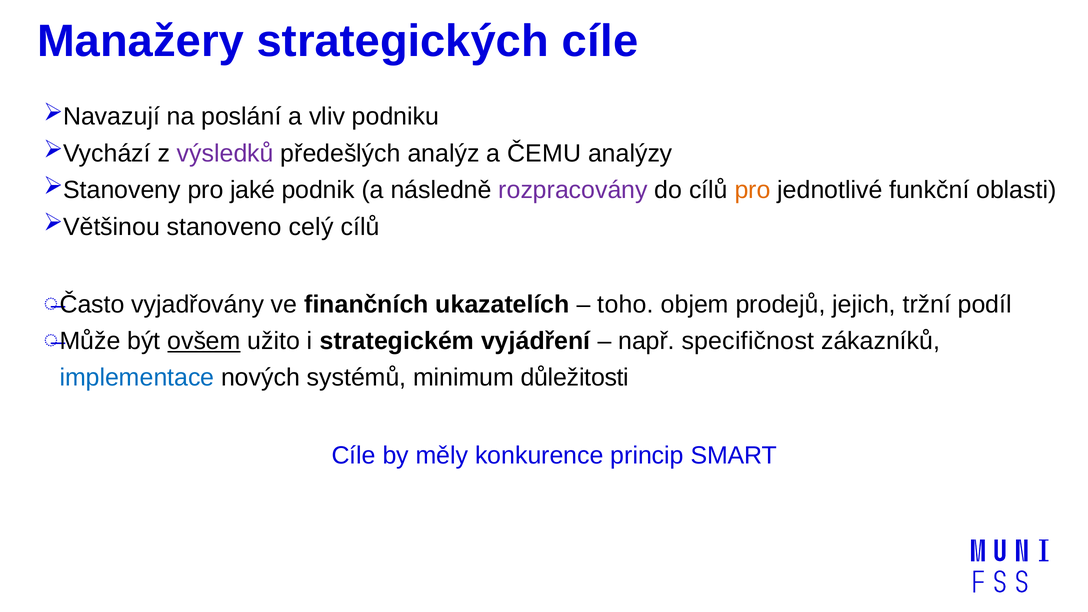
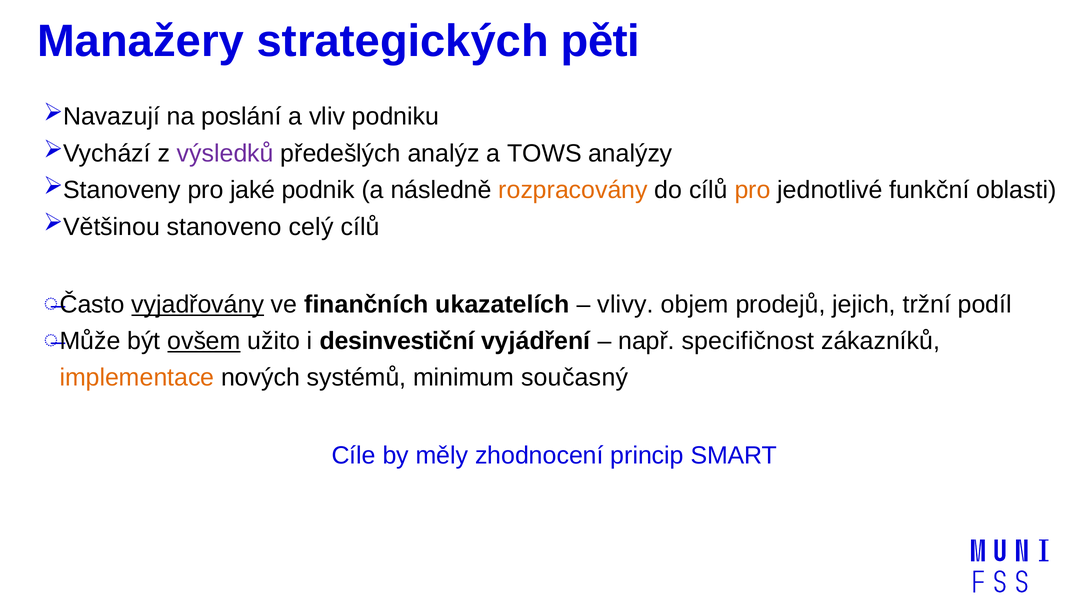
strategických cíle: cíle -> pěti
ČEMU: ČEMU -> TOWS
rozpracovány colour: purple -> orange
vyjadřovány underline: none -> present
toho: toho -> vlivy
strategickém: strategickém -> desinvestiční
implementace colour: blue -> orange
důležitosti: důležitosti -> současný
konkurence: konkurence -> zhodnocení
